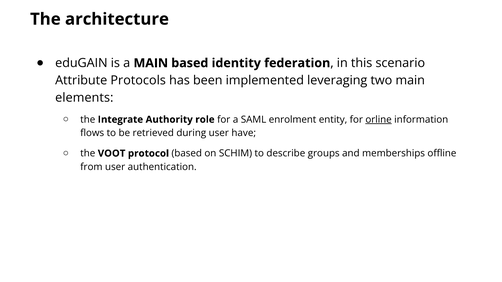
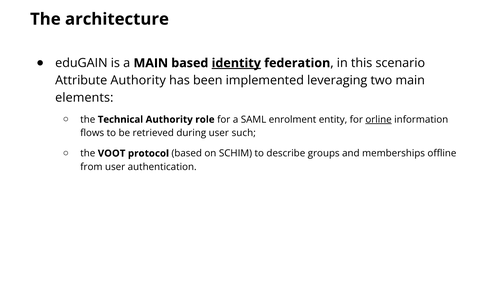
identity underline: none -> present
Attribute Protocols: Protocols -> Authority
Integrate: Integrate -> Technical
have: have -> such
